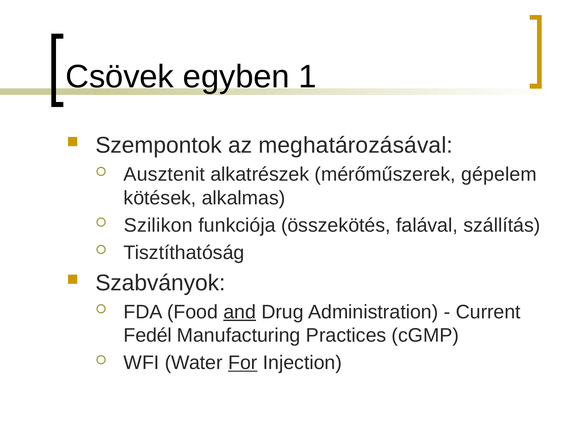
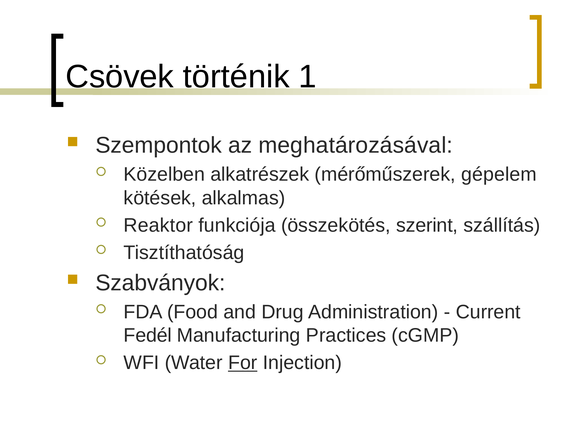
egyben: egyben -> történik
Ausztenit: Ausztenit -> Közelben
Szilikon: Szilikon -> Reaktor
falával: falával -> szerint
and underline: present -> none
